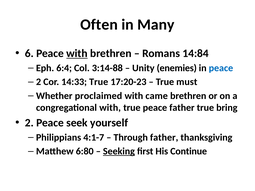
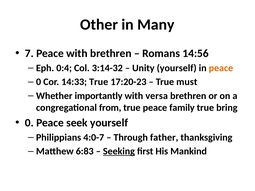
Often: Often -> Other
6: 6 -> 7
with at (77, 53) underline: present -> none
14:84: 14:84 -> 14:56
6:4: 6:4 -> 0:4
3:14-88: 3:14-88 -> 3:14-32
Unity enemies: enemies -> yourself
peace at (221, 68) colour: blue -> orange
2 at (39, 82): 2 -> 0
proclaimed: proclaimed -> importantly
came: came -> versa
congregational with: with -> from
peace father: father -> family
2 at (29, 123): 2 -> 0
4:1-7: 4:1-7 -> 4:0-7
6:80: 6:80 -> 6:83
Continue: Continue -> Mankind
